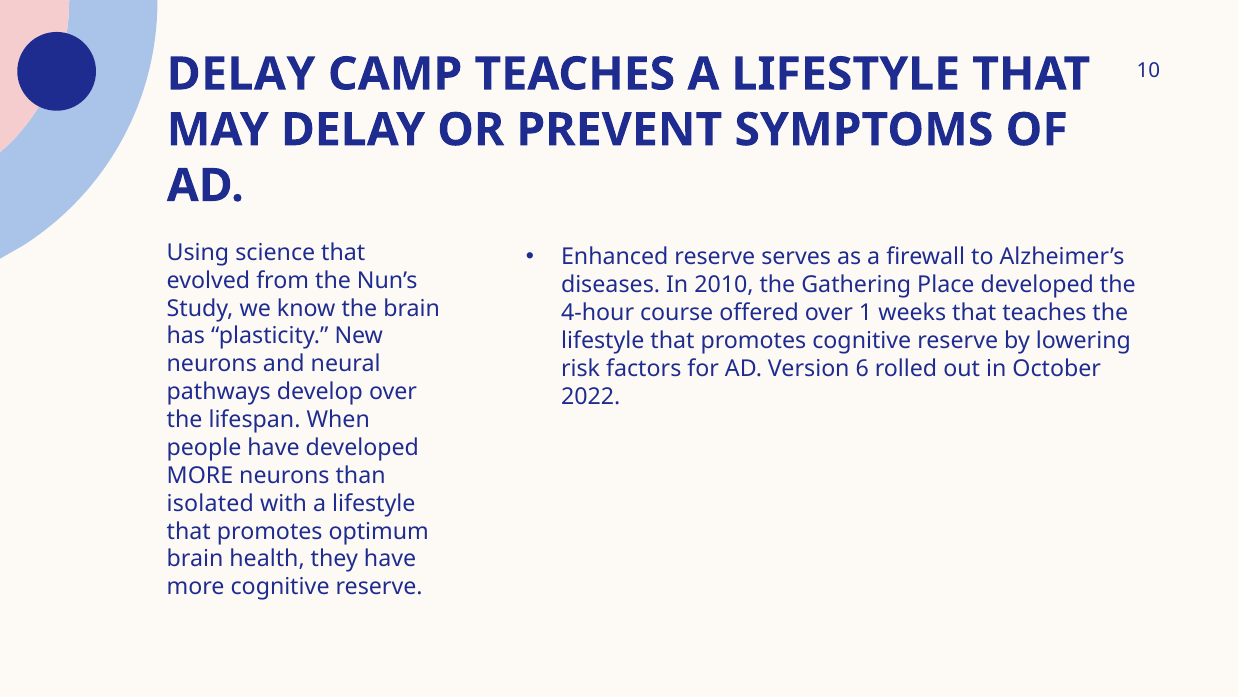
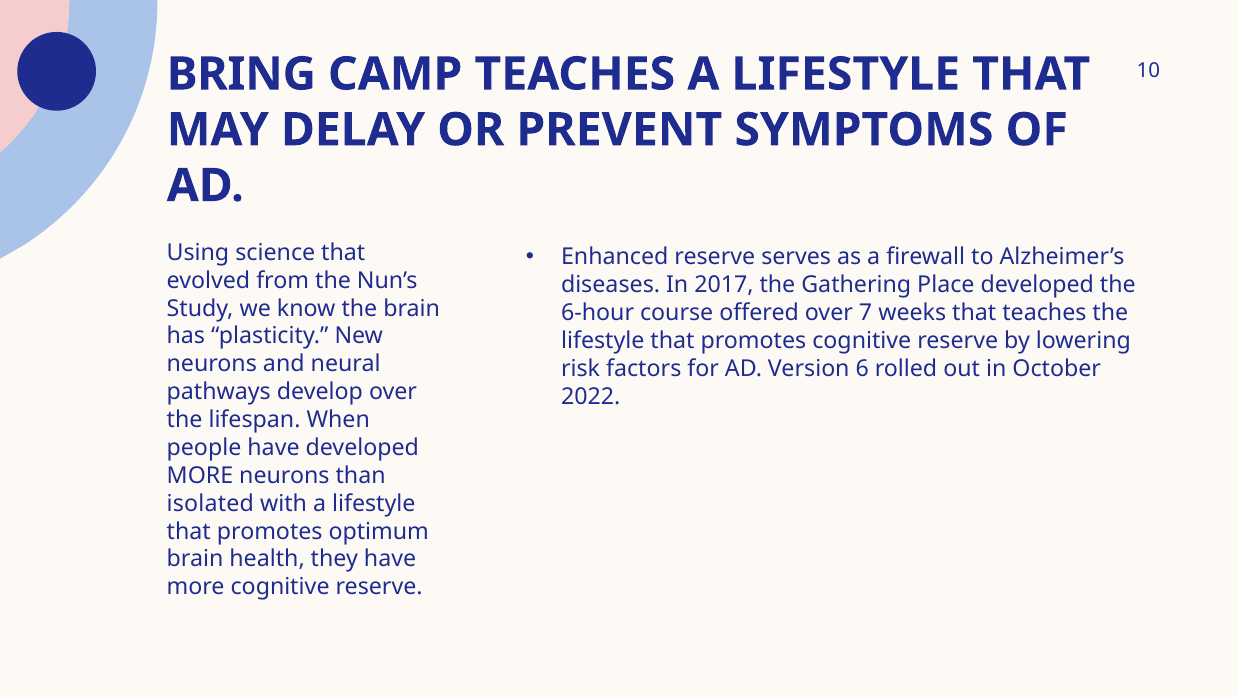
DELAY at (241, 74): DELAY -> BRING
2010: 2010 -> 2017
4-hour: 4-hour -> 6-hour
1: 1 -> 7
